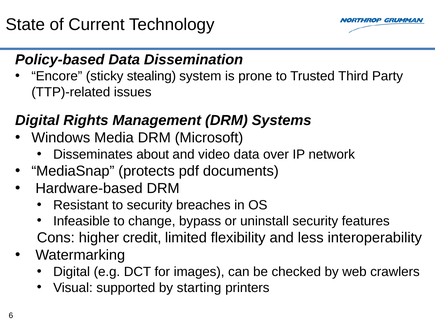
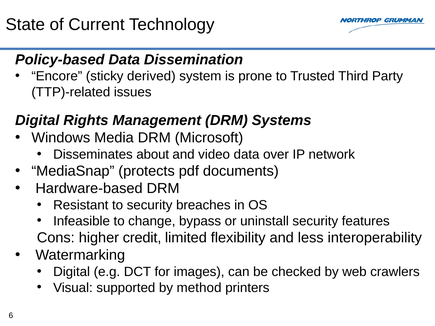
stealing: stealing -> derived
starting: starting -> method
